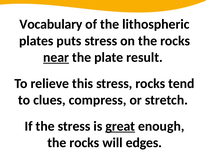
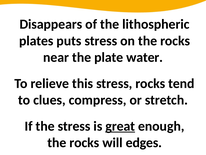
Vocabulary: Vocabulary -> Disappears
near underline: present -> none
result: result -> water
